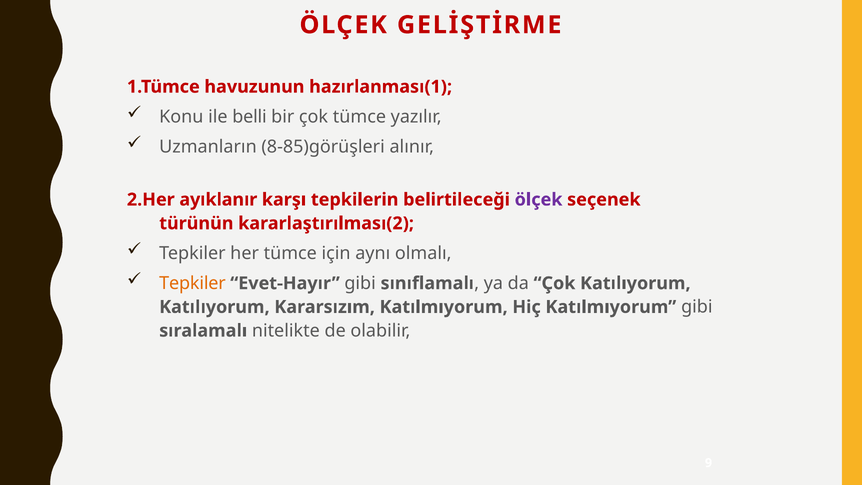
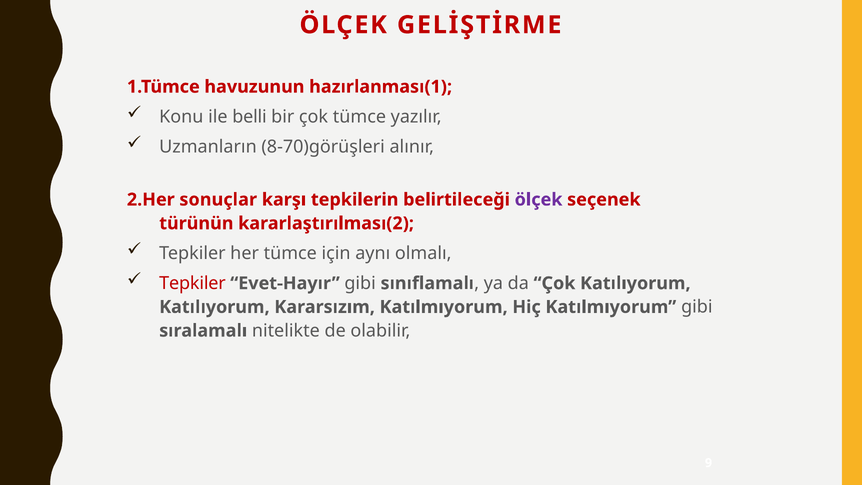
8-85)görüşleri: 8-85)görüşleri -> 8-70)görüşleri
ayıklanır: ayıklanır -> sonuçlar
Tepkiler at (192, 283) colour: orange -> red
